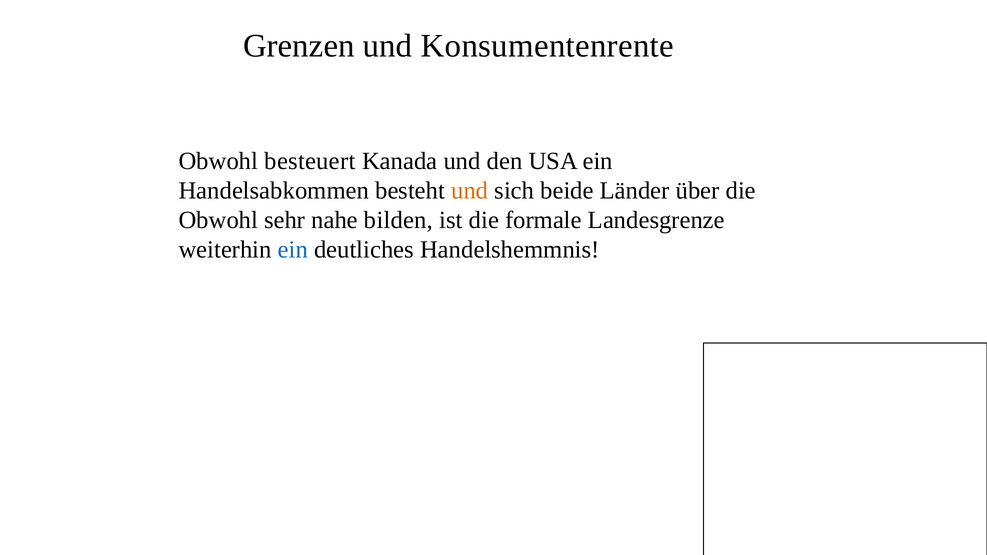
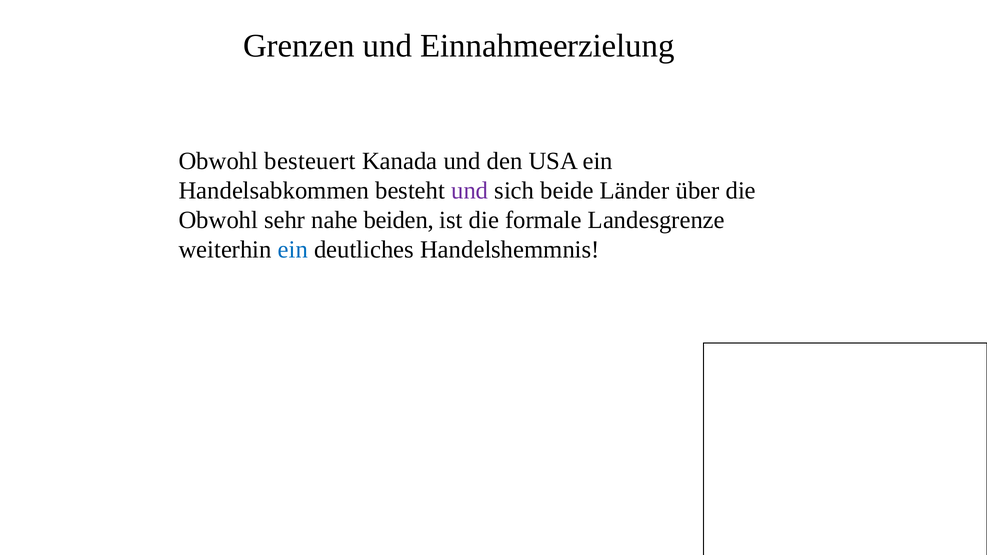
Konsumentenrente: Konsumentenrente -> Einnahmeerzielung
und at (470, 191) colour: orange -> purple
bilden: bilden -> beiden
